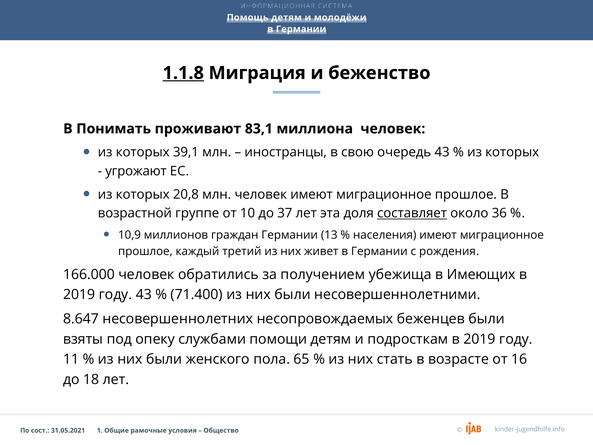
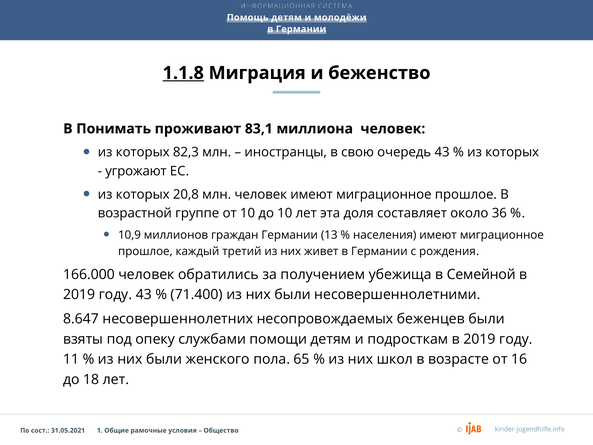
39,1: 39,1 -> 82,3
до 37: 37 -> 10
составляет underline: present -> none
Имеющих: Имеющих -> Семейной
стать: стать -> школ
